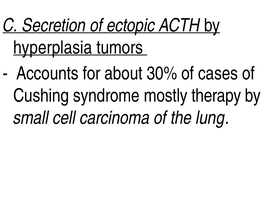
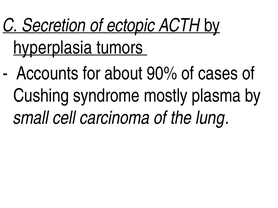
30%: 30% -> 90%
therapy: therapy -> plasma
